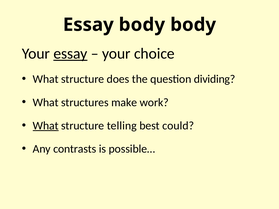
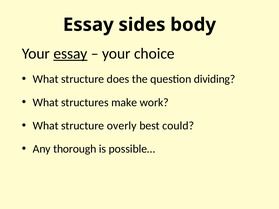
Essay body: body -> sides
What at (46, 126) underline: present -> none
telling: telling -> overly
contrasts: contrasts -> thorough
